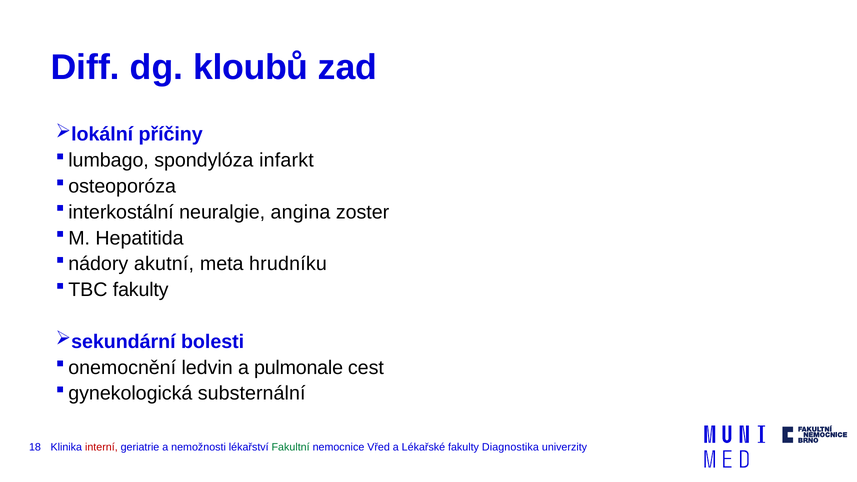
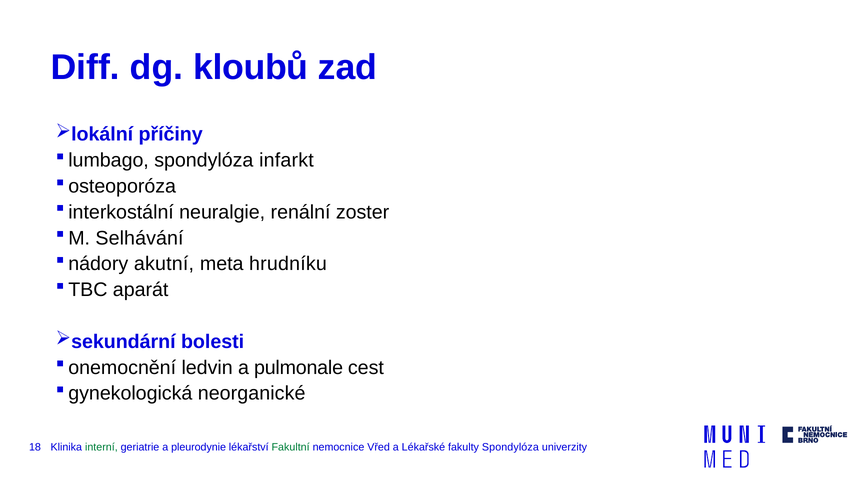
angina: angina -> renální
Hepatitida: Hepatitida -> Selhávání
fakulty at (141, 290): fakulty -> aparát
substernální: substernální -> neorganické
interní colour: red -> green
nemožnosti: nemožnosti -> pleurodynie
fakulty Diagnostika: Diagnostika -> Spondylóza
